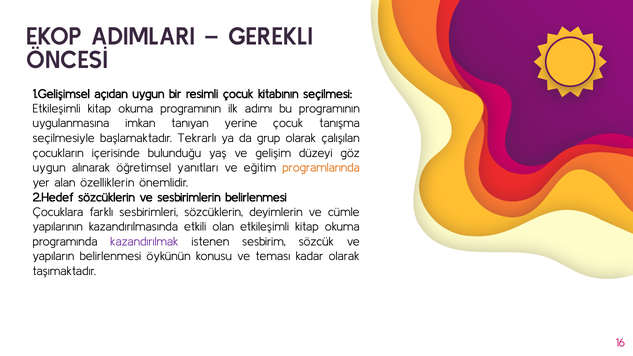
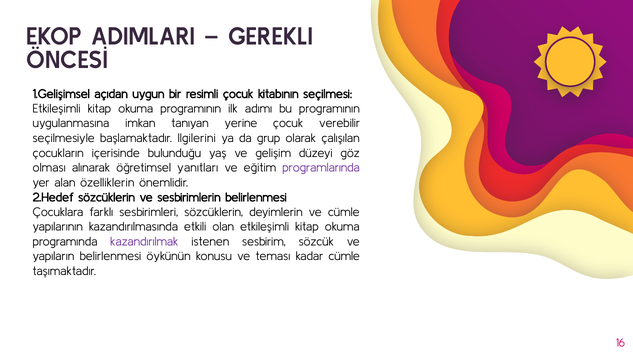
tanışma: tanışma -> verebilir
Tekrarlı: Tekrarlı -> Ilgilerini
uygun at (49, 168): uygun -> olması
programlarında colour: orange -> purple
kadar olarak: olarak -> cümle
